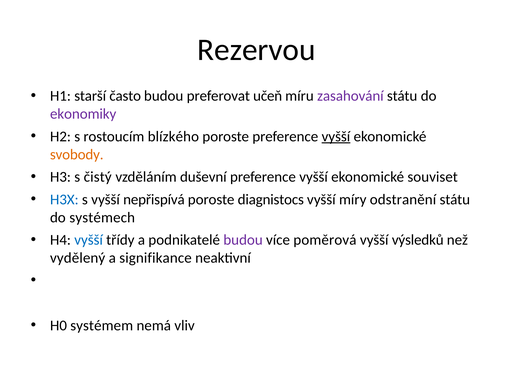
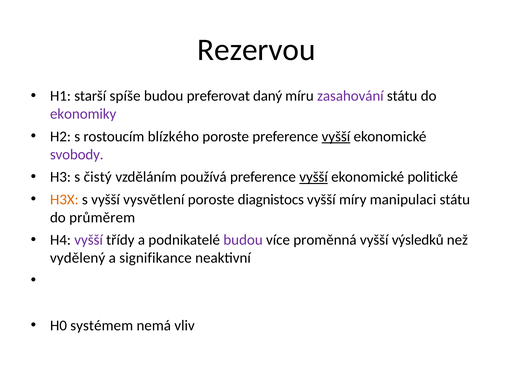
často: často -> spíše
učeň: učeň -> daný
svobody colour: orange -> purple
duševní: duševní -> používá
vyšší at (314, 177) underline: none -> present
souviset: souviset -> politické
H3X colour: blue -> orange
nepřispívá: nepřispívá -> vysvětlení
odstranění: odstranění -> manipulaci
systémech: systémech -> průměrem
vyšší at (89, 240) colour: blue -> purple
poměrová: poměrová -> proměnná
